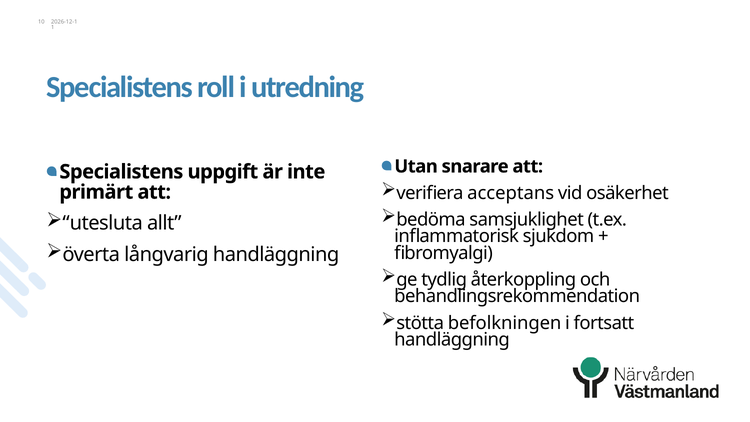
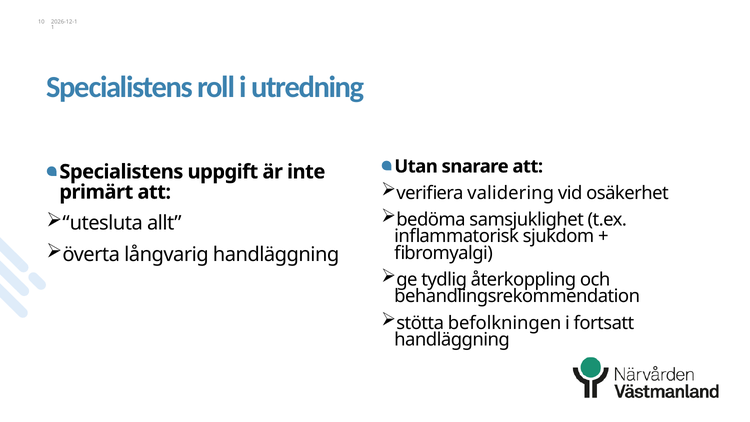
acceptans: acceptans -> validering
